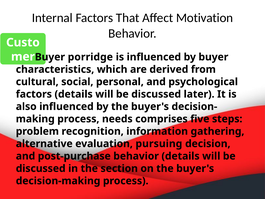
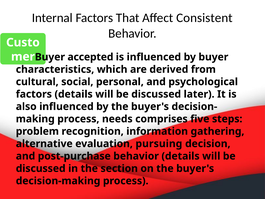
Motivation: Motivation -> Consistent
porridge: porridge -> accepted
